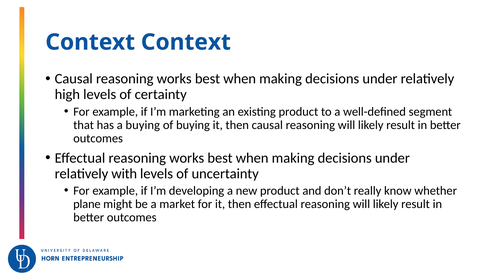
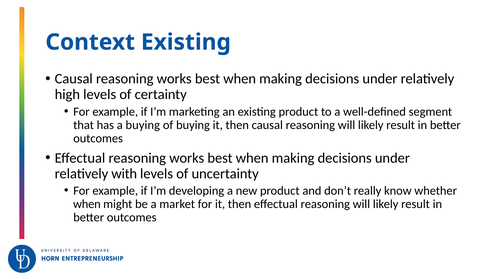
Context Context: Context -> Existing
plane at (87, 204): plane -> when
